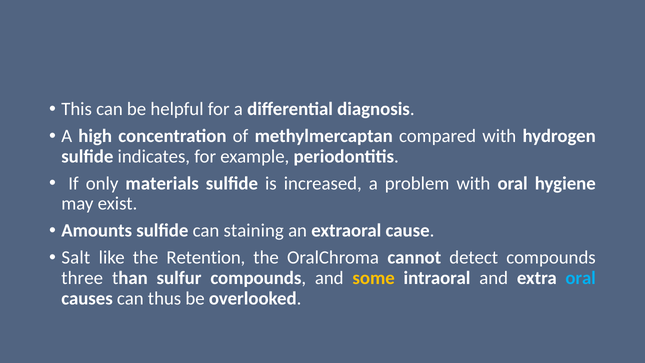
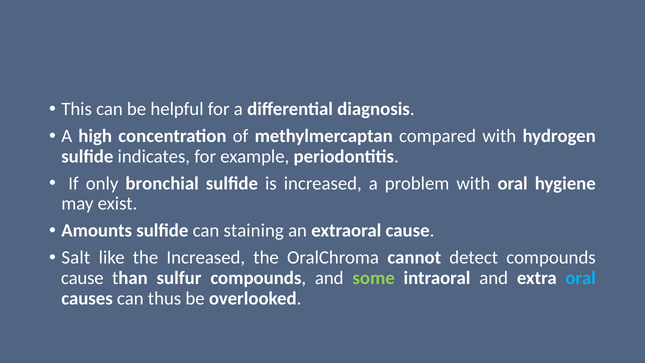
materials: materials -> bronchial
the Retention: Retention -> Increased
three at (82, 278): three -> cause
some colour: yellow -> light green
